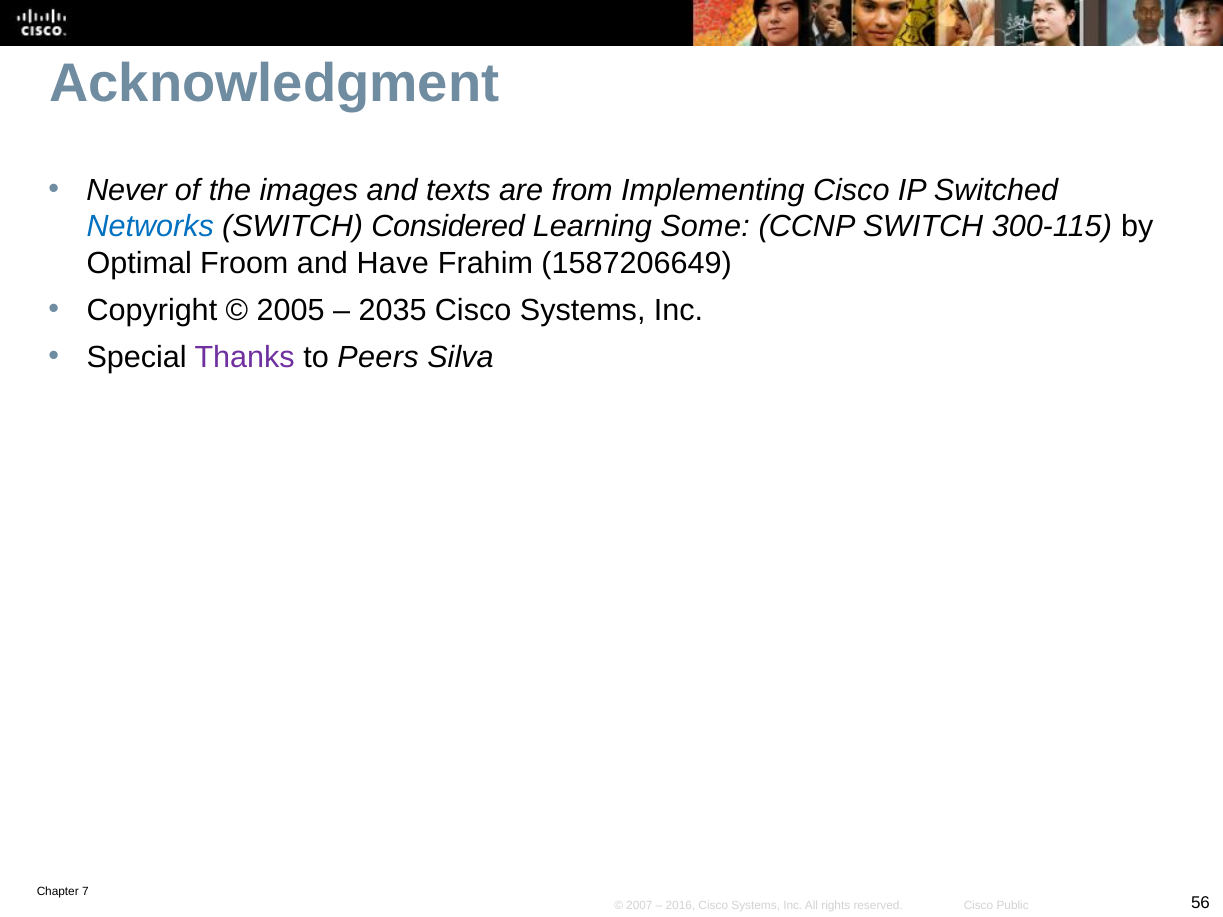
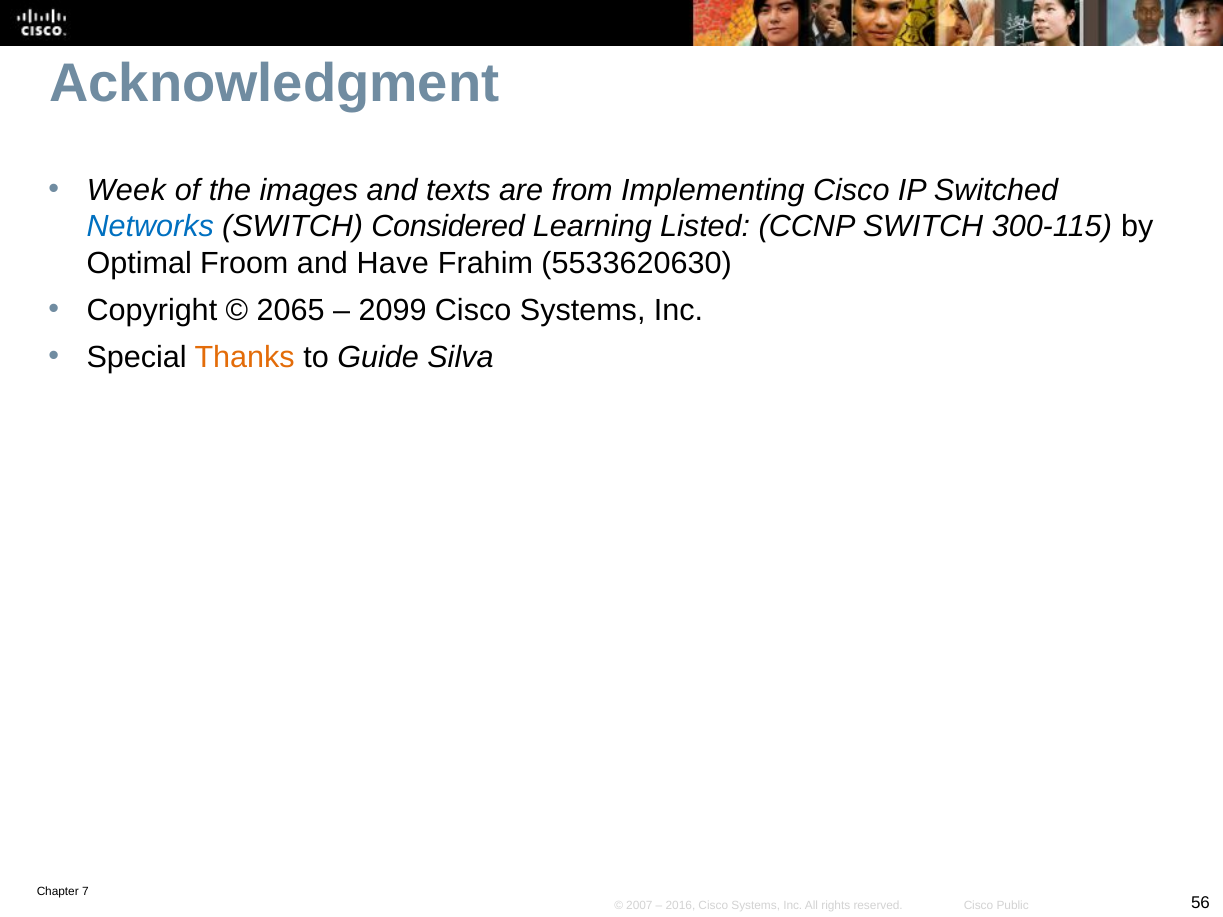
Never: Never -> Week
Some: Some -> Listed
1587206649: 1587206649 -> 5533620630
2005: 2005 -> 2065
2035: 2035 -> 2099
Thanks colour: purple -> orange
Peers: Peers -> Guide
